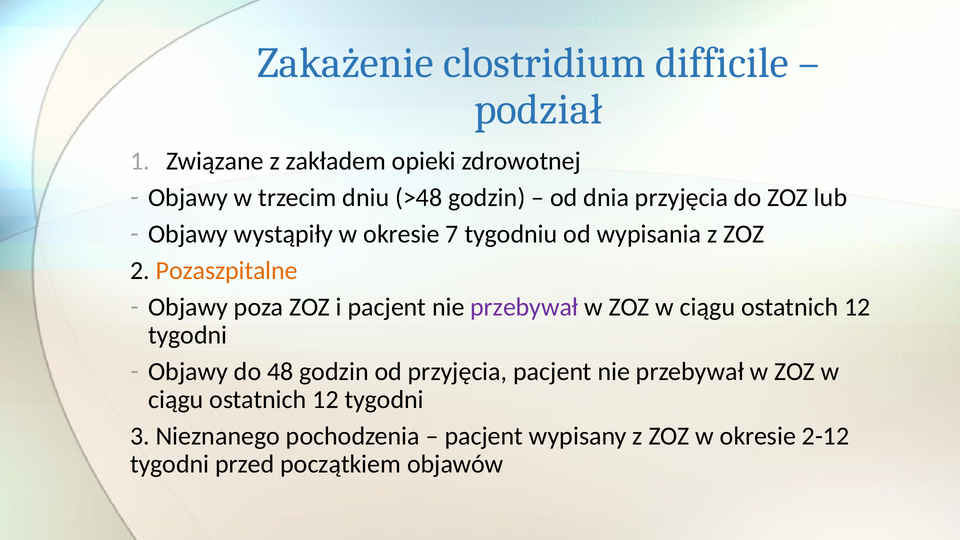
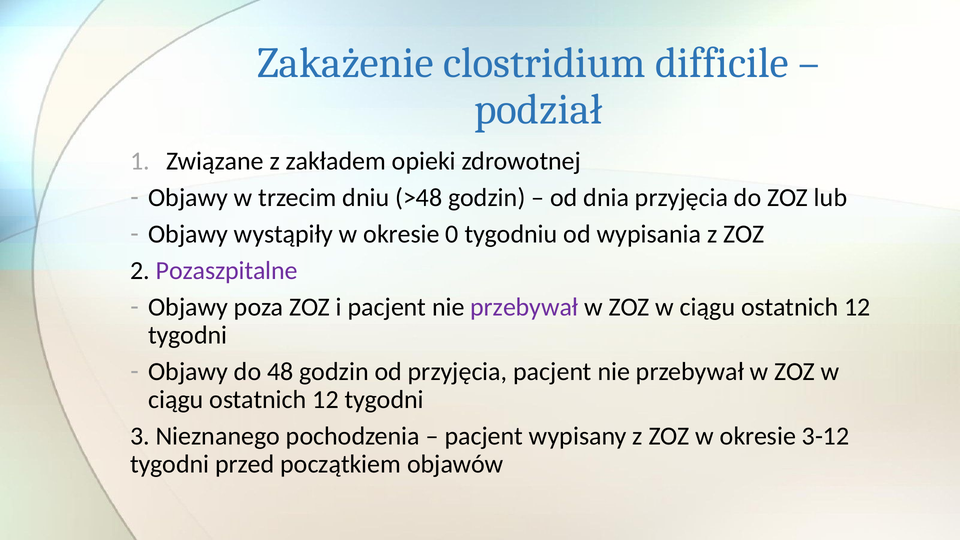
7: 7 -> 0
Pozaszpitalne colour: orange -> purple
2-12: 2-12 -> 3-12
